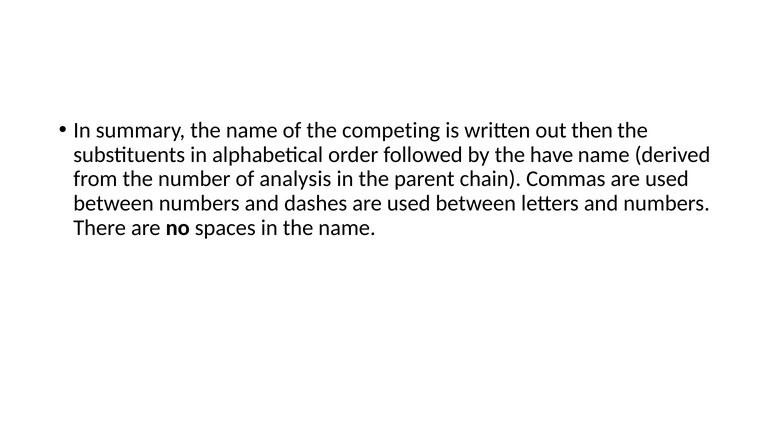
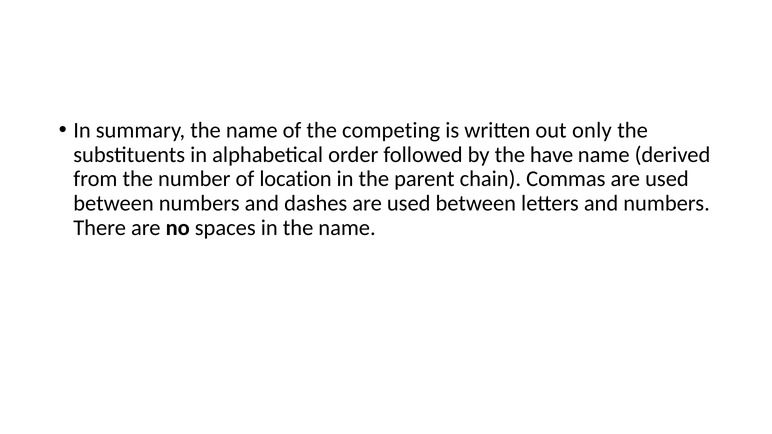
then: then -> only
analysis: analysis -> location
